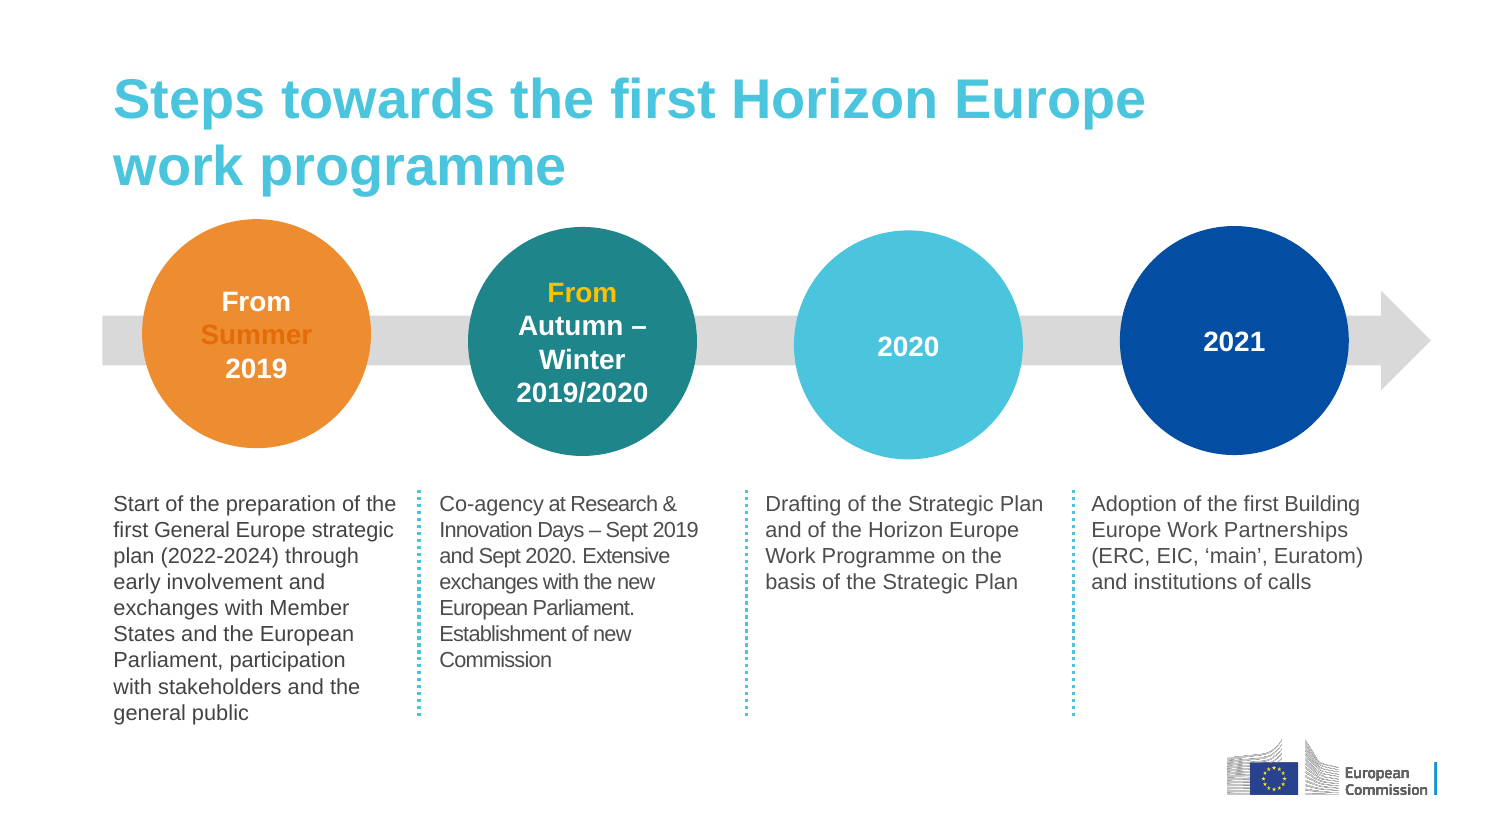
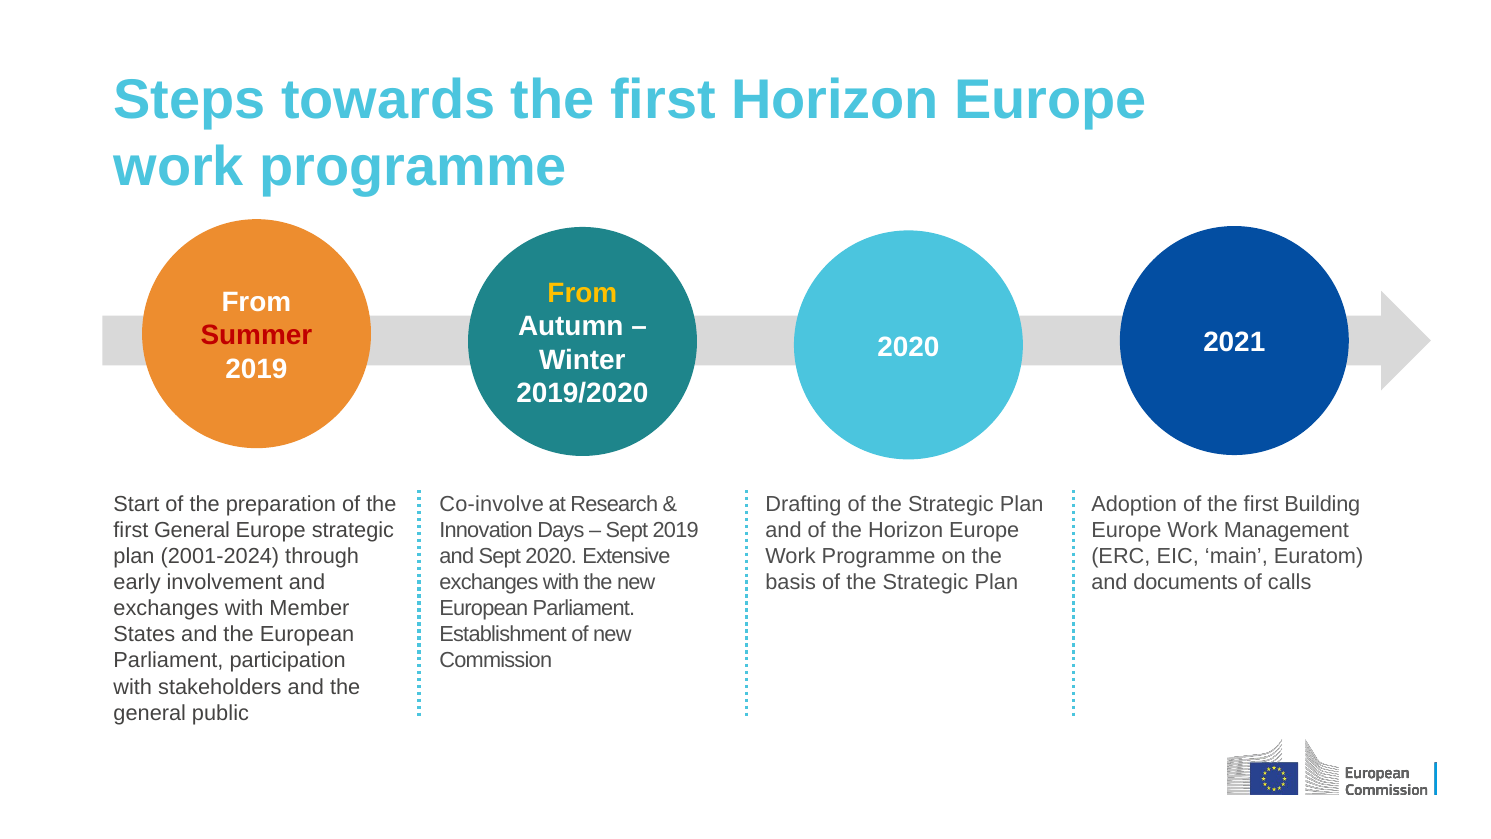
Summer colour: orange -> red
Co-agency: Co-agency -> Co-involve
Partnerships: Partnerships -> Management
2022-2024: 2022-2024 -> 2001-2024
institutions: institutions -> documents
